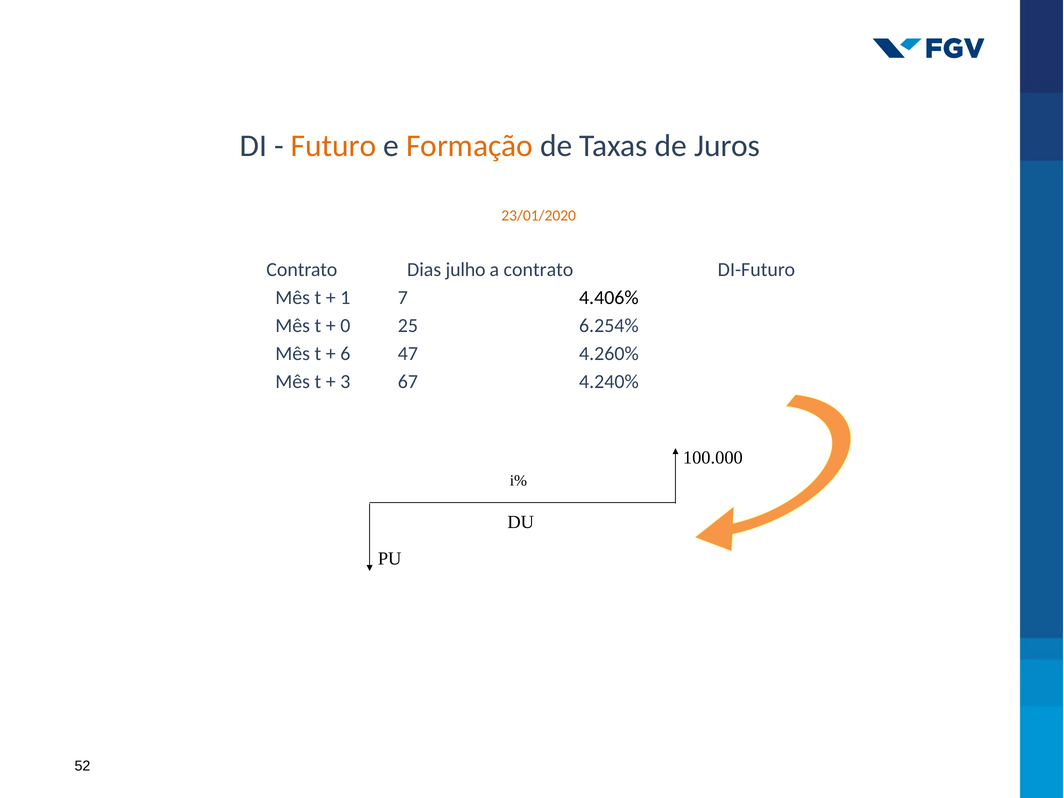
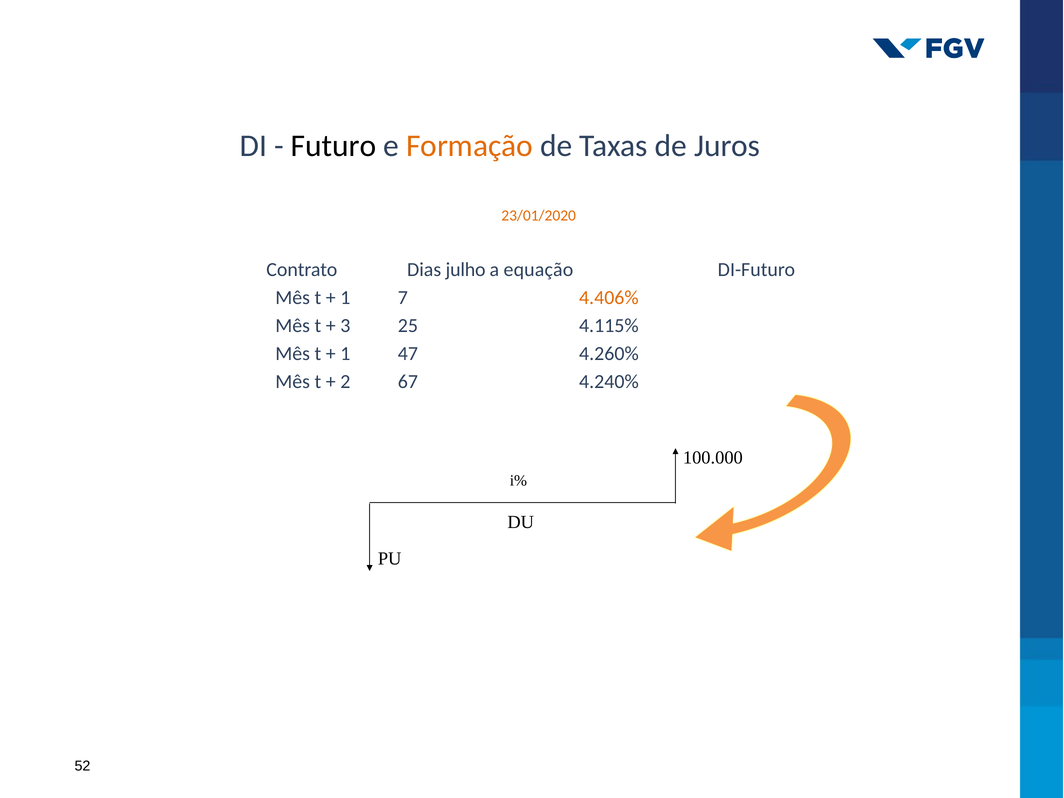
Futuro colour: orange -> black
a contrato: contrato -> equação
4.406% colour: black -> orange
0: 0 -> 3
6.254%: 6.254% -> 4.115%
6 at (345, 354): 6 -> 1
3: 3 -> 2
